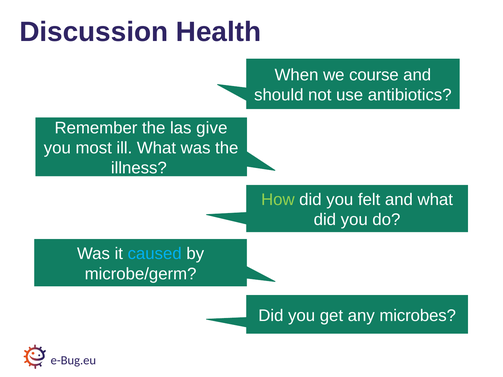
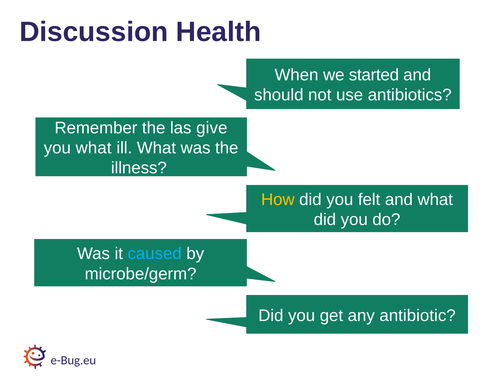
course: course -> started
you most: most -> what
How colour: light green -> yellow
microbes: microbes -> antibiotic
